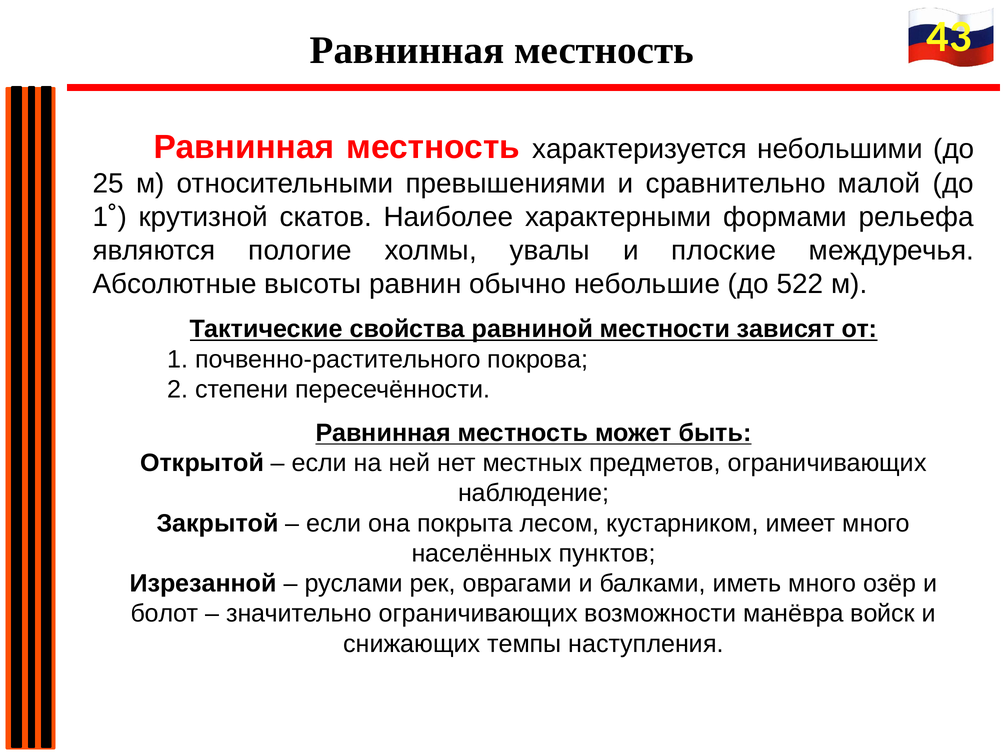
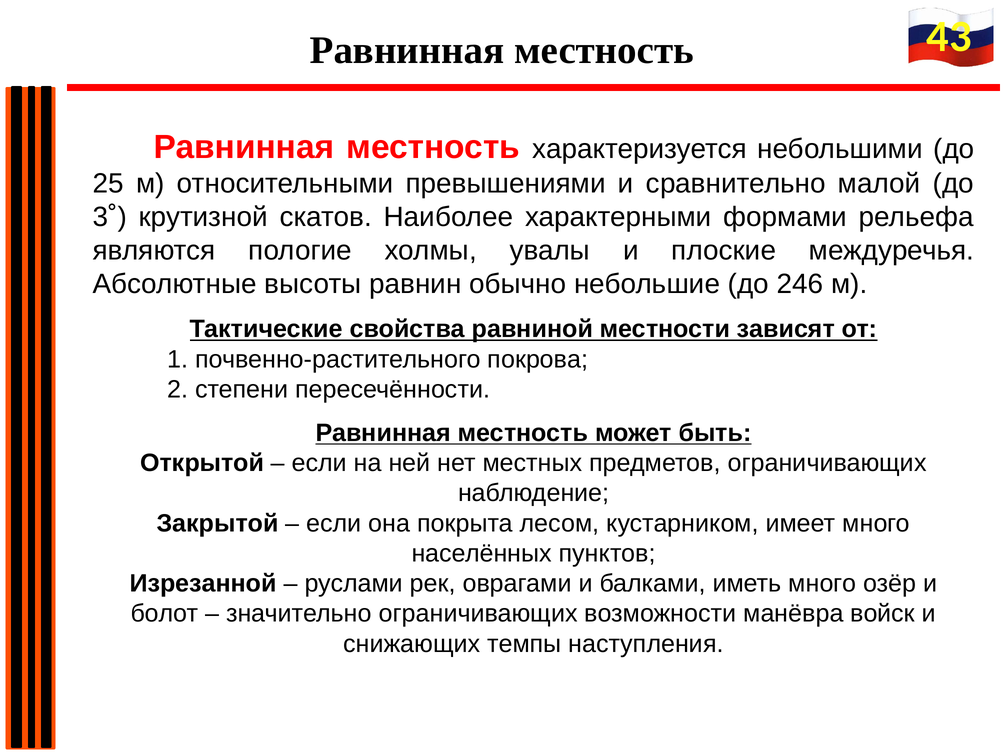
1˚: 1˚ -> 3˚
522: 522 -> 246
